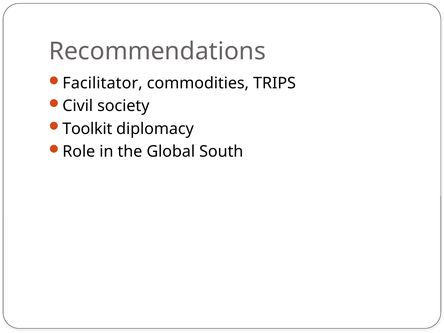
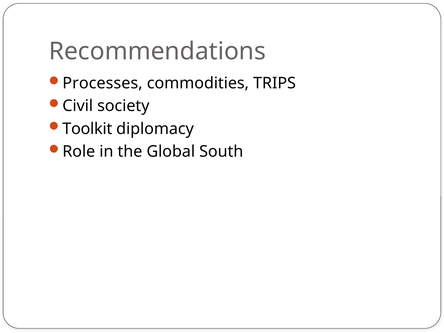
Facilitator: Facilitator -> Processes
